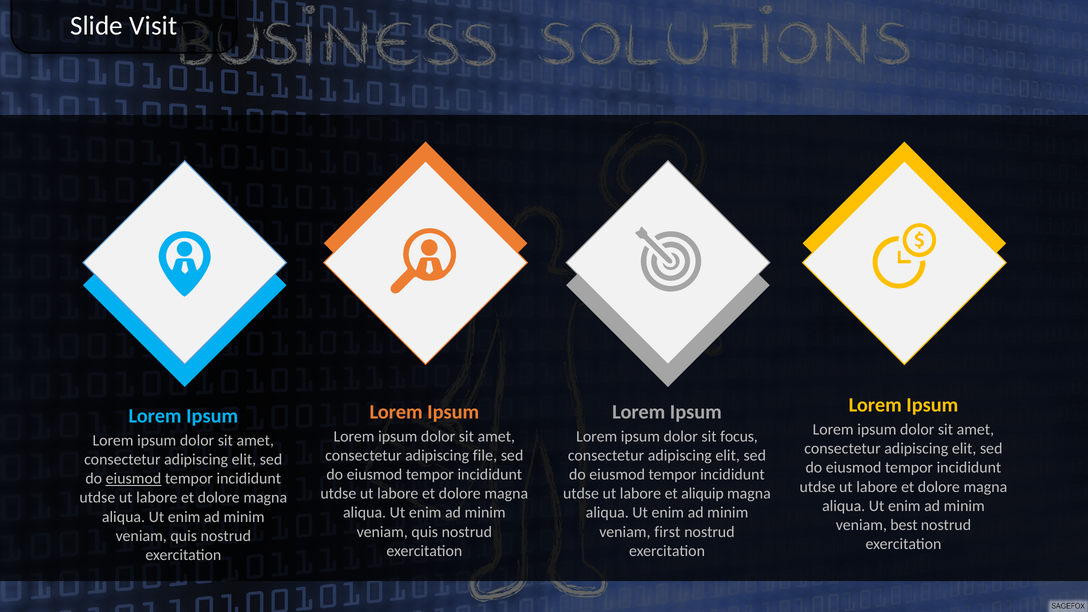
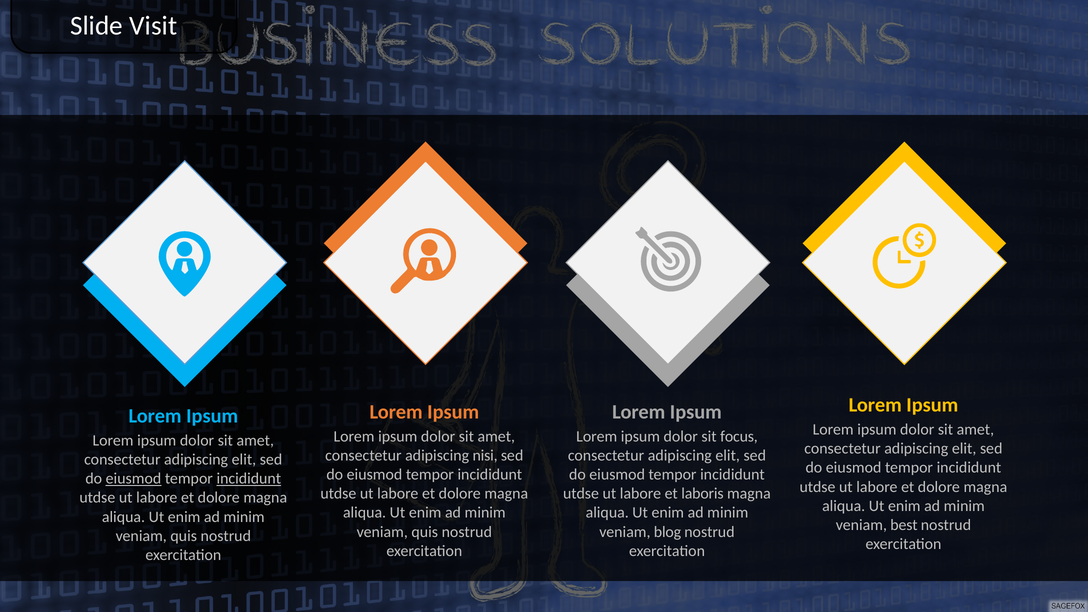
file: file -> nisi
incididunt at (249, 479) underline: none -> present
aliquip: aliquip -> laboris
first: first -> blog
